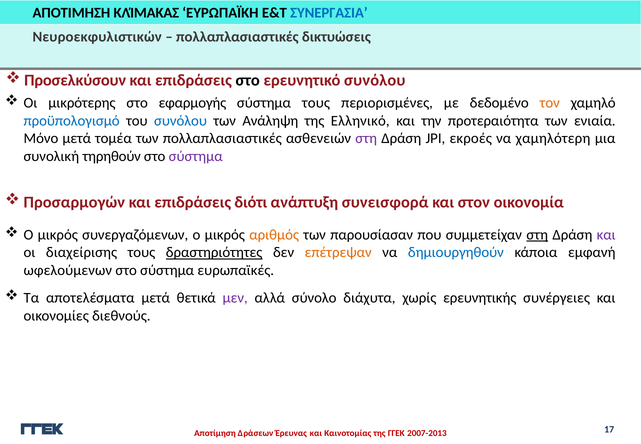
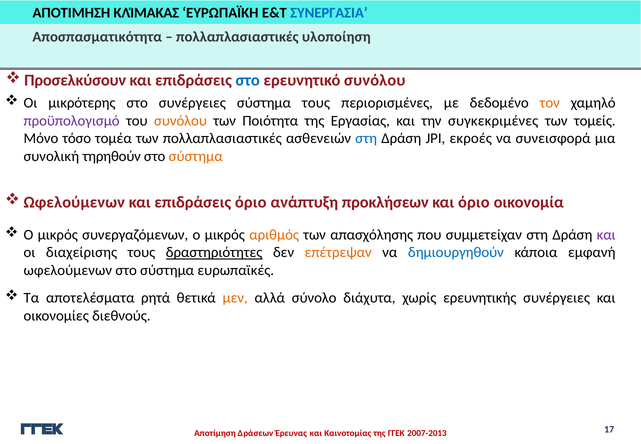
Νευροεκφυλιστικών: Νευροεκφυλιστικών -> Αποσπασματικότητα
δικτυώσεις: δικτυώσεις -> υλοποίηση
στο at (248, 80) colour: black -> blue
στο εφαρμογής: εφαρμογής -> συνέργειες
προϋπολογισμό colour: blue -> purple
συνόλου at (181, 121) colour: blue -> orange
Ανάληψη: Ανάληψη -> Ποιότητα
Ελληνικό: Ελληνικό -> Εργασίας
προτεραιότητα: προτεραιότητα -> συγκεκριμένες
ενιαία: ενιαία -> τομείς
Μόνο μετά: μετά -> τόσο
στη at (366, 138) colour: purple -> blue
χαμηλότερη: χαμηλότερη -> συνεισφορά
σύστημα at (196, 156) colour: purple -> orange
Προσαρμογών at (74, 202): Προσαρμογών -> Ωφελούμενων
επιδράσεις διότι: διότι -> όριο
συνεισφορά: συνεισφορά -> προκλήσεων
και στον: στον -> όριο
παρουσίασαν: παρουσίασαν -> απασχόλησης
στη at (537, 235) underline: present -> none
αποτελέσματα μετά: μετά -> ρητά
μεν colour: purple -> orange
